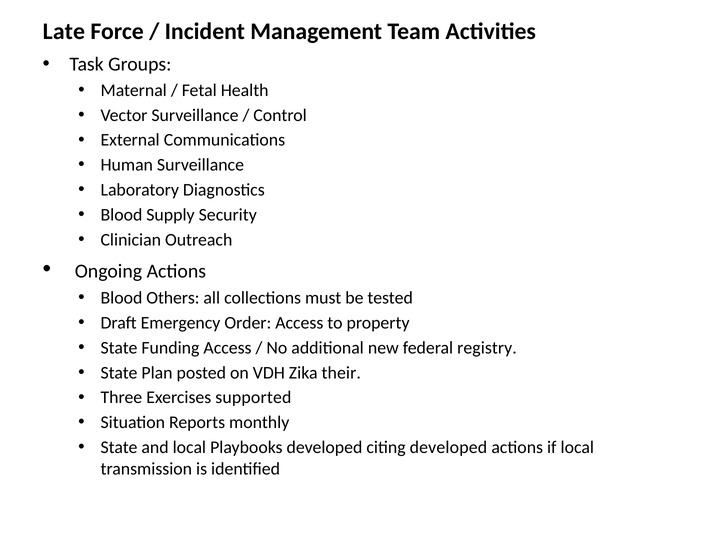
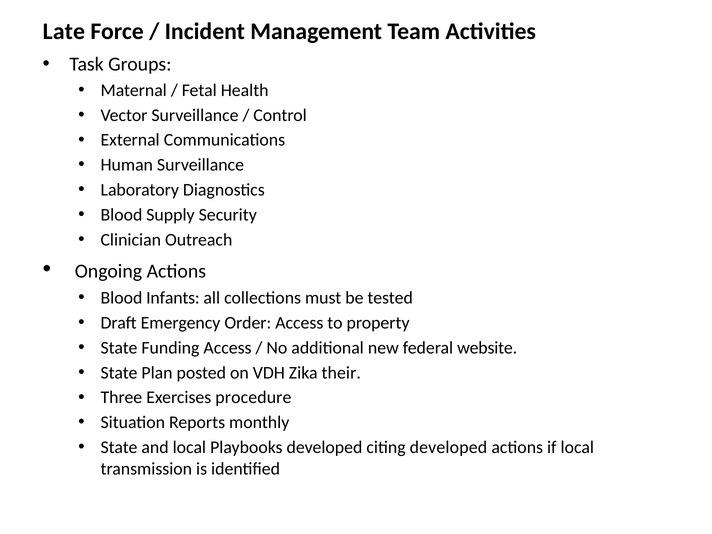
Others: Others -> Infants
registry: registry -> website
supported: supported -> procedure
